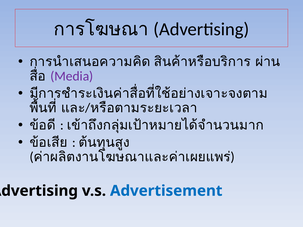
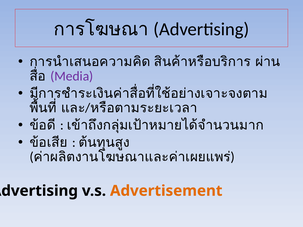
Advertisement colour: blue -> orange
